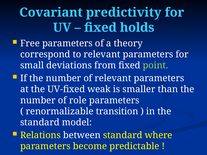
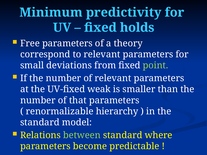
Covariant: Covariant -> Minimum
role: role -> that
transition: transition -> hierarchy
between colour: white -> light green
